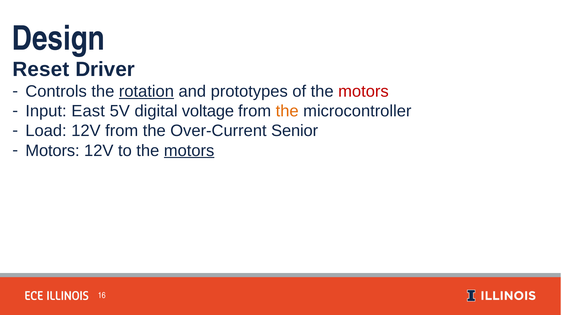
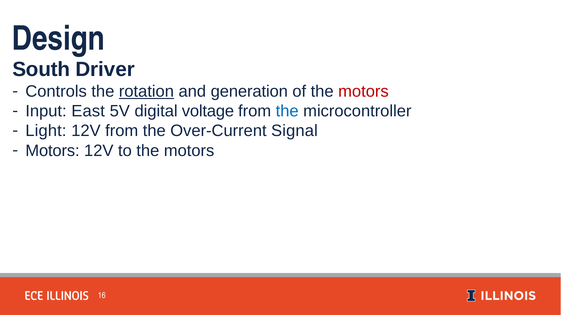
Reset: Reset -> South
prototypes: prototypes -> generation
the at (287, 111) colour: orange -> blue
Load: Load -> Light
Senior: Senior -> Signal
motors at (189, 151) underline: present -> none
